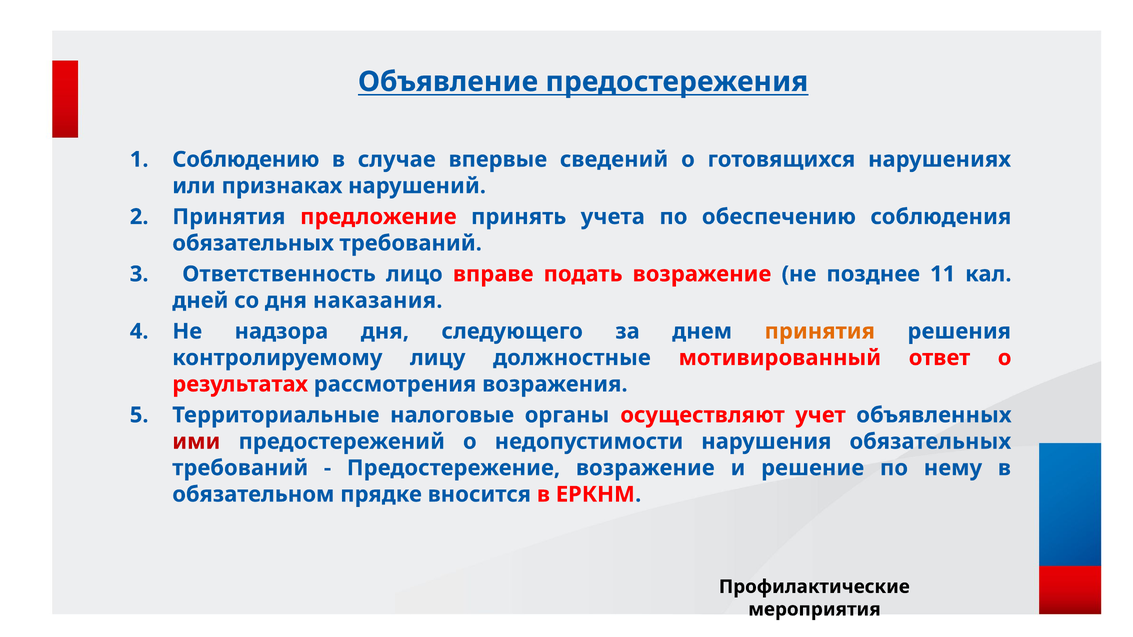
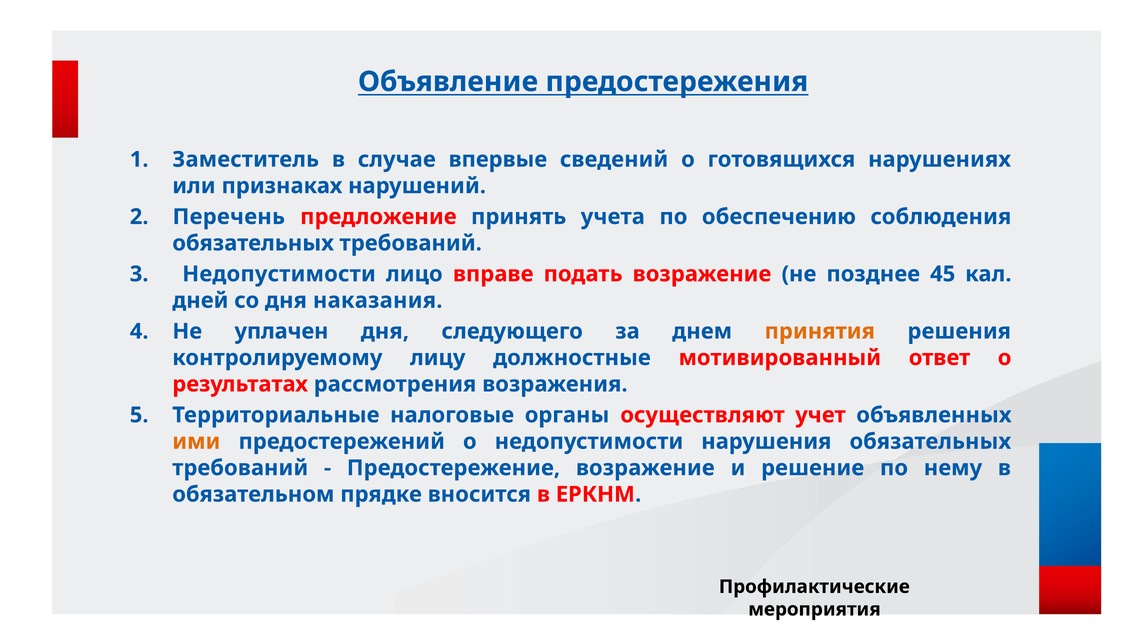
Соблюдению: Соблюдению -> Заместитель
Принятия at (229, 217): Принятия -> Перечень
Ответственность at (279, 274): Ответственность -> Недопустимости
11: 11 -> 45
надзора: надзора -> уплачен
ими colour: red -> orange
